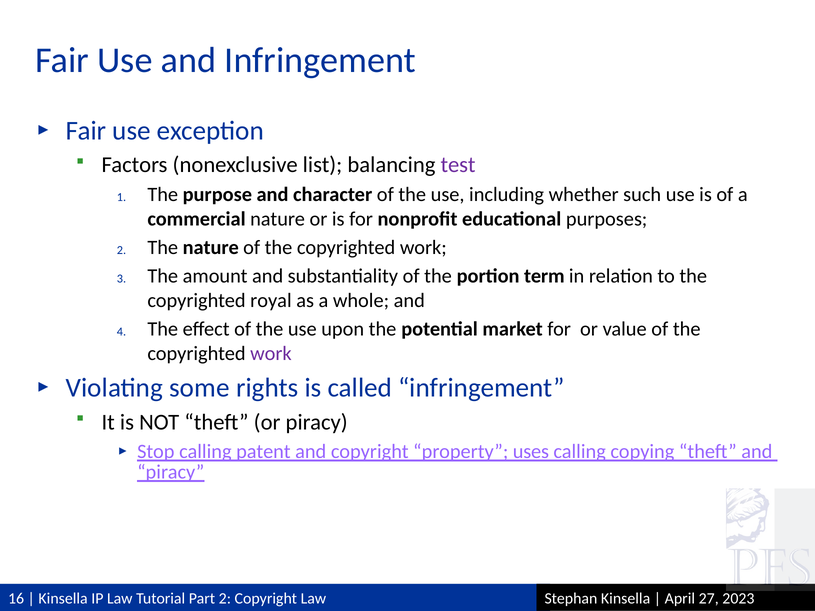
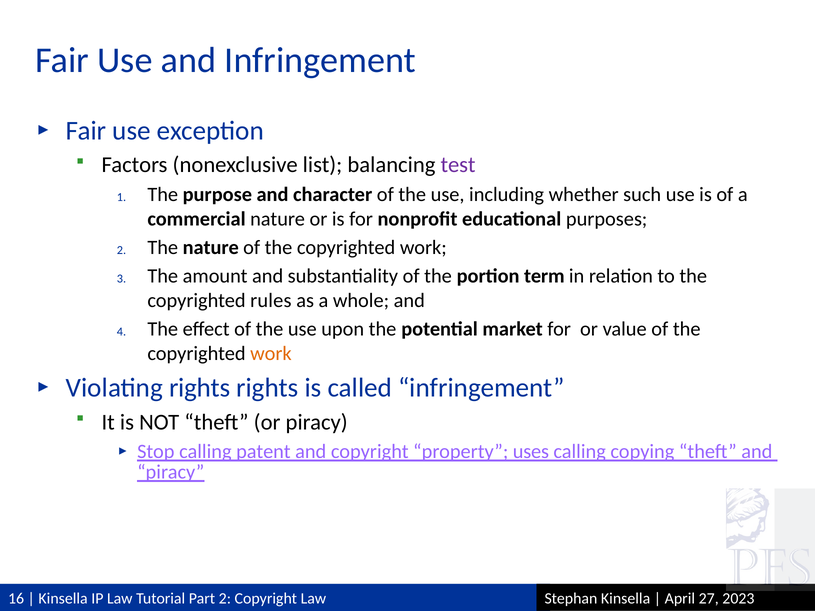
royal: royal -> rules
work at (271, 354) colour: purple -> orange
Violating some: some -> rights
